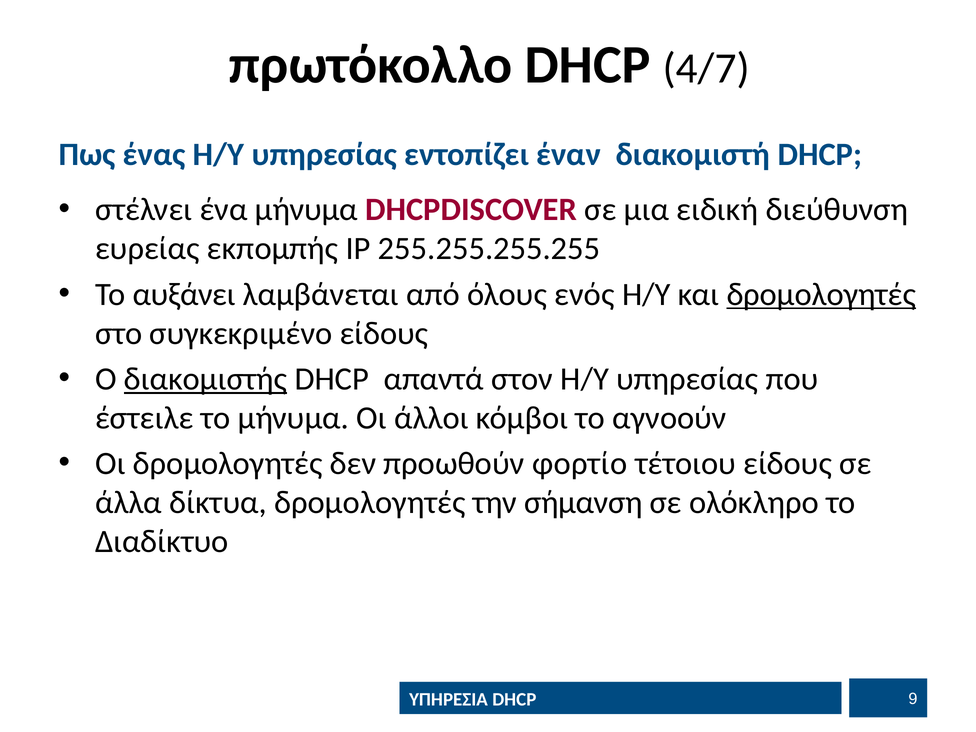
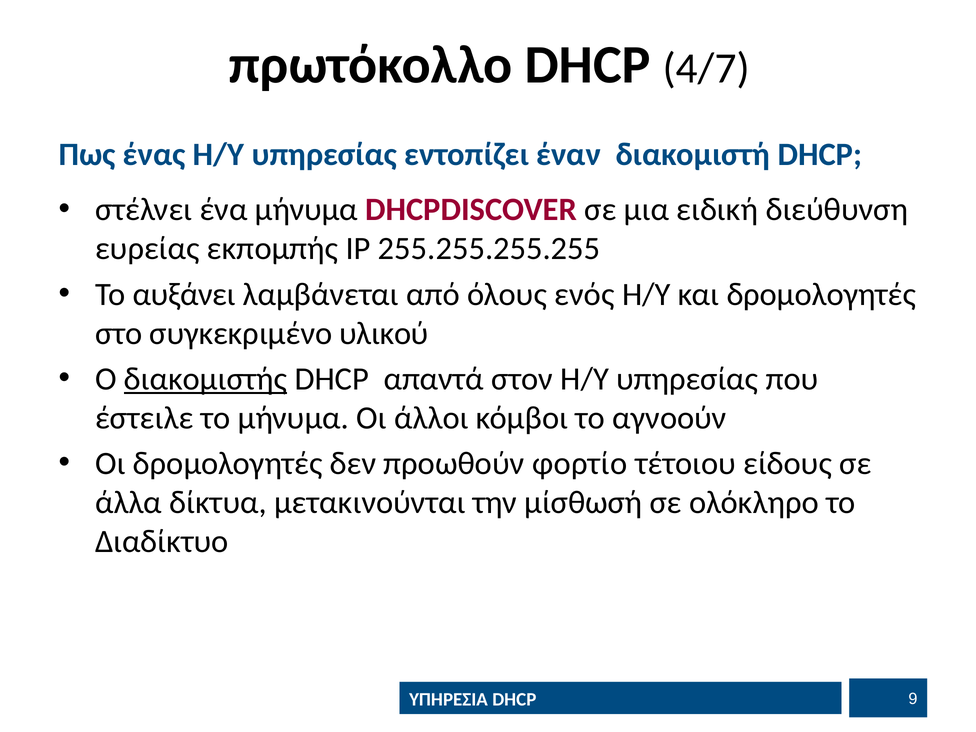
δρομολογητές at (821, 294) underline: present -> none
συγκεκριμένο είδους: είδους -> υλικού
δίκτυα δρομολογητές: δρομολογητές -> μετακινούνται
σήμανση: σήμανση -> μίσθωσή
